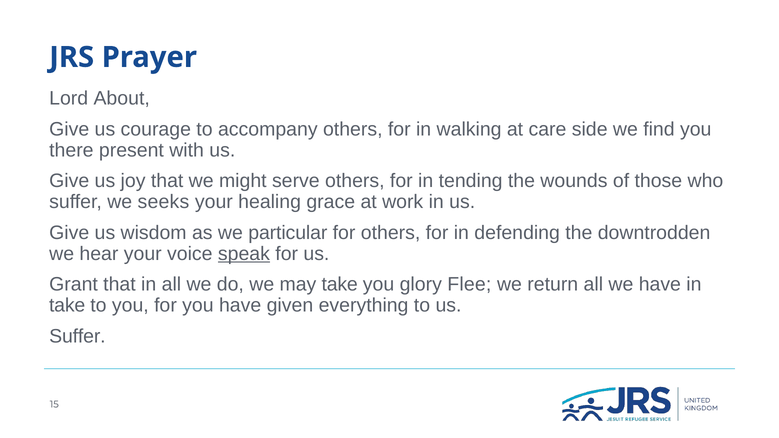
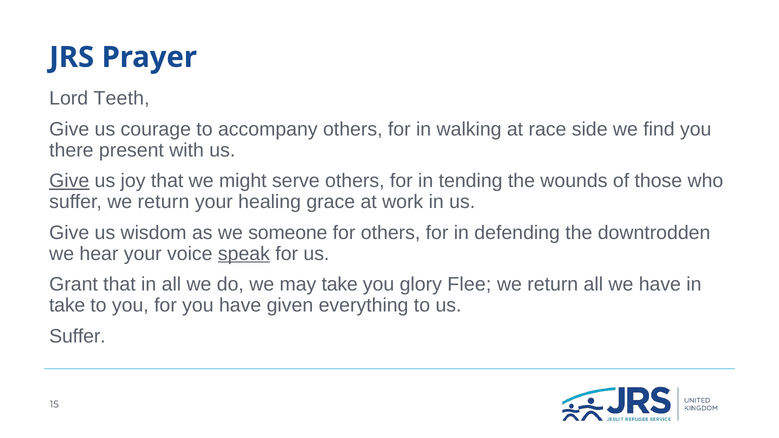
About: About -> Teeth
care: care -> race
Give at (69, 181) underline: none -> present
suffer we seeks: seeks -> return
particular: particular -> someone
